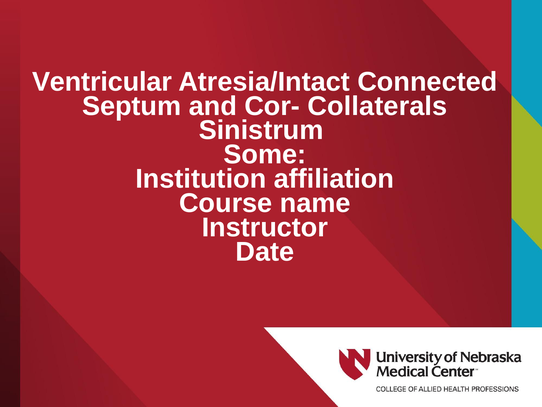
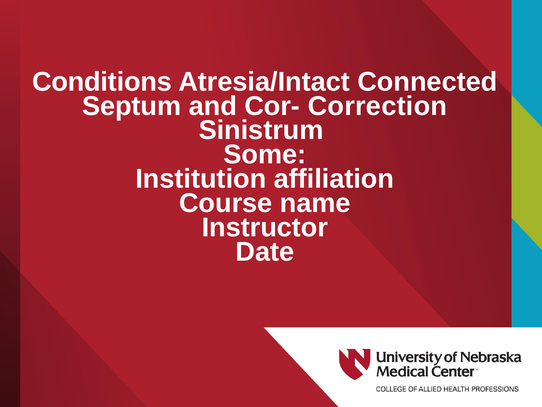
Ventricular: Ventricular -> Conditions
Collaterals: Collaterals -> Correction
